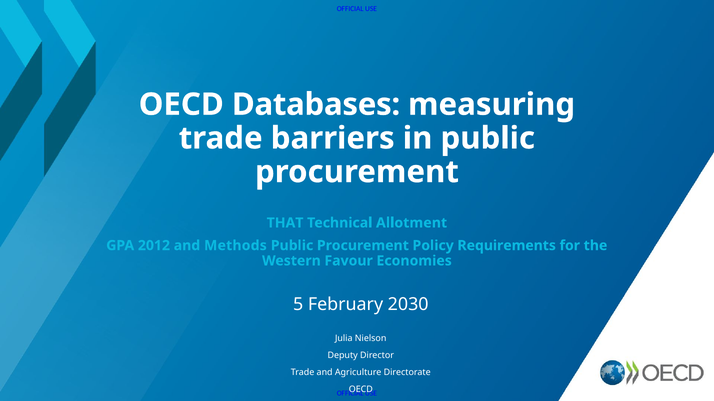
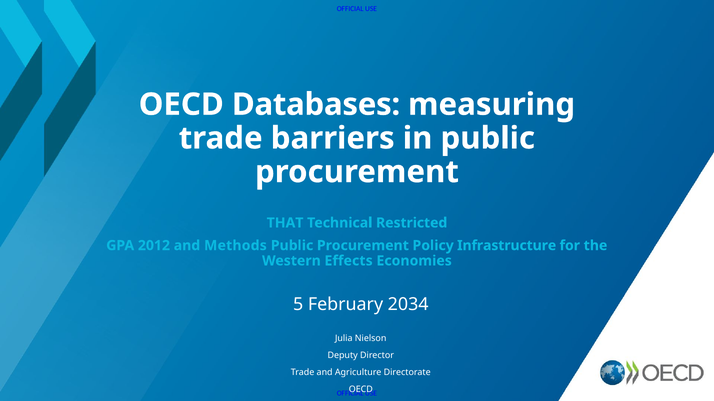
Allotment: Allotment -> Restricted
Requirements: Requirements -> Infrastructure
Favour: Favour -> Effects
2030: 2030 -> 2034
